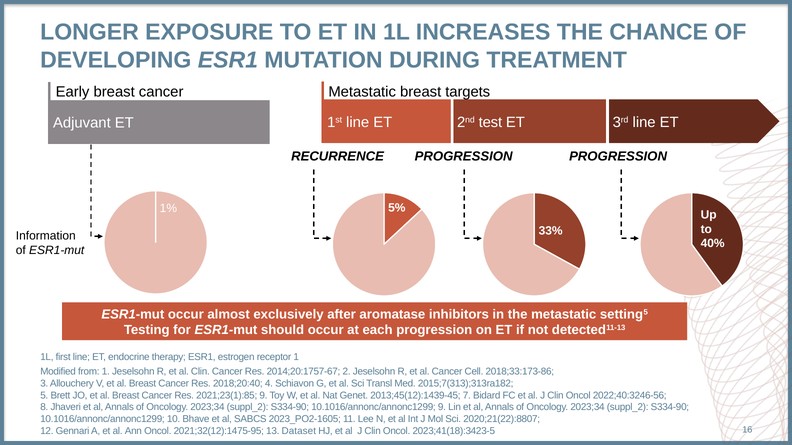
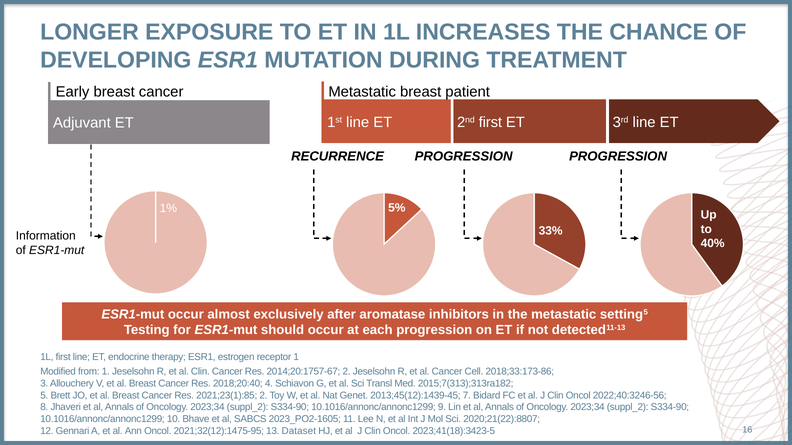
targets: targets -> patient
2nd test: test -> first
2021;23(1):85 9: 9 -> 2
